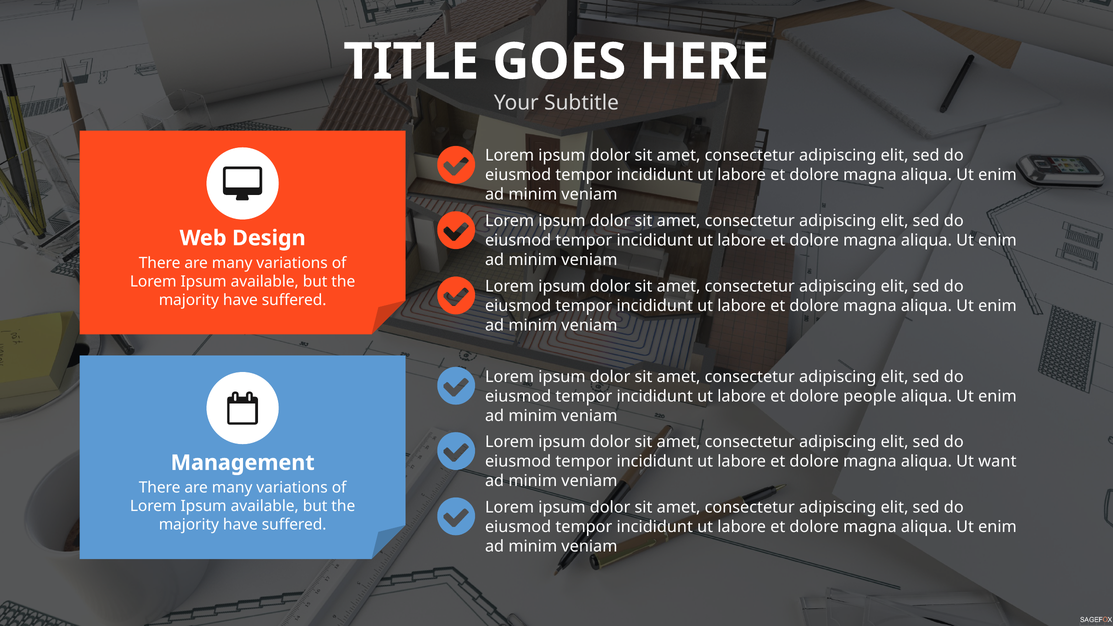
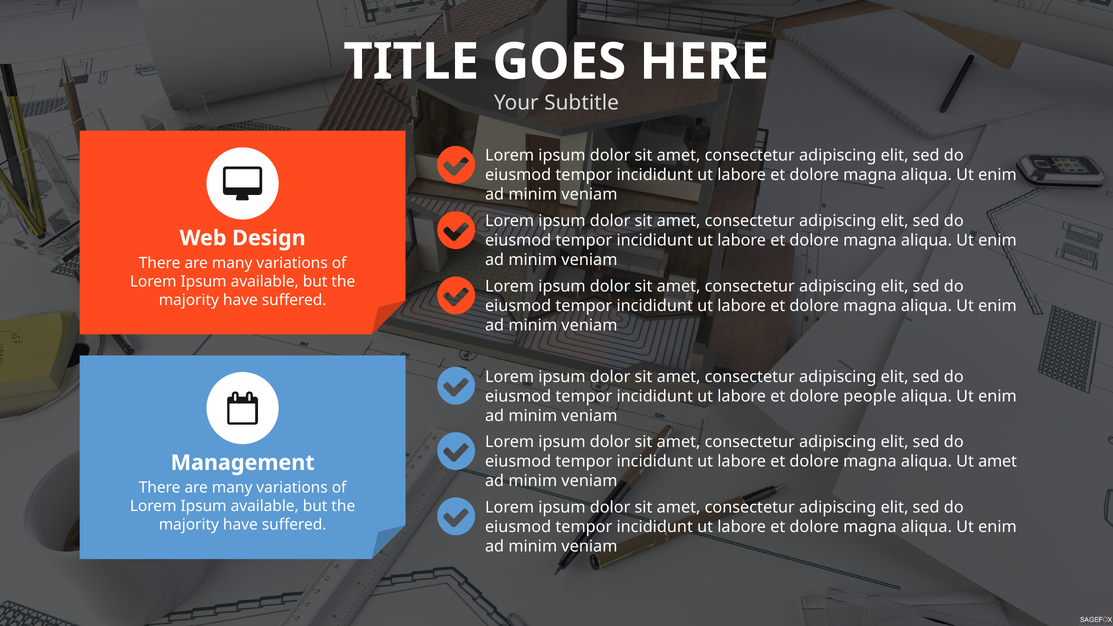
Ut want: want -> amet
